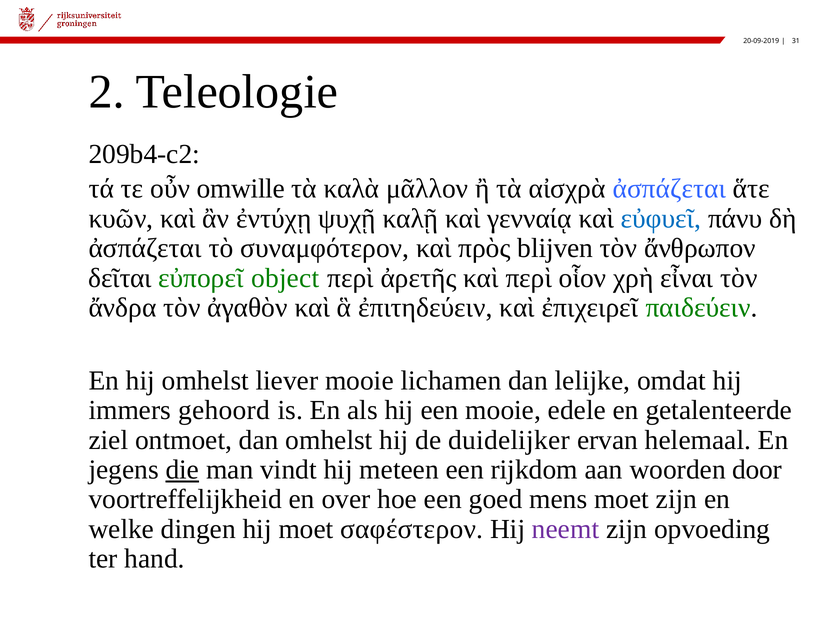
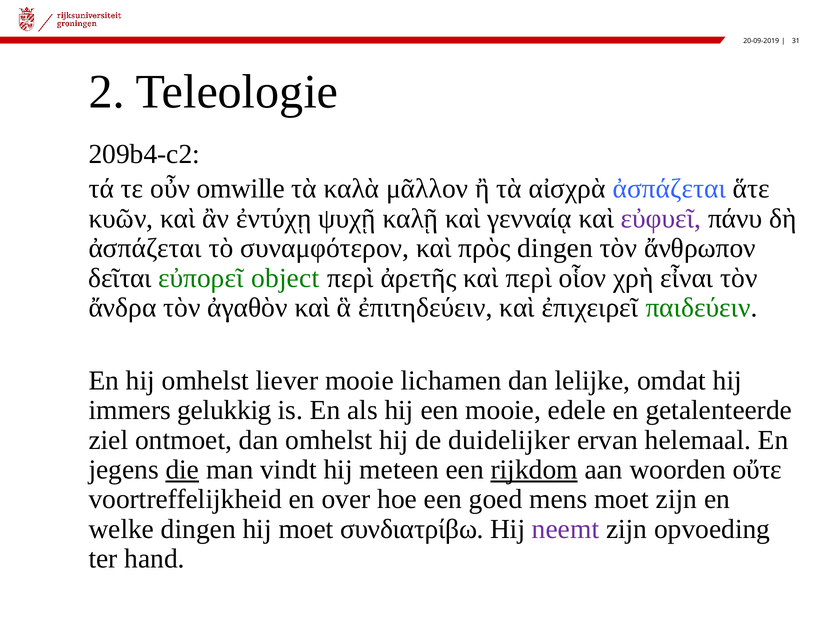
εὐφυεῖ colour: blue -> purple
πρὸς blijven: blijven -> dingen
gehoord: gehoord -> gelukkig
rijkdom underline: none -> present
door: door -> οὔτε
σαφέστερον: σαφέστερον -> συνδιατρίβω
